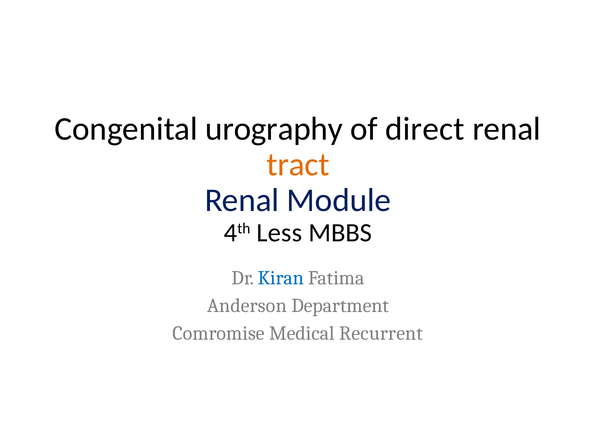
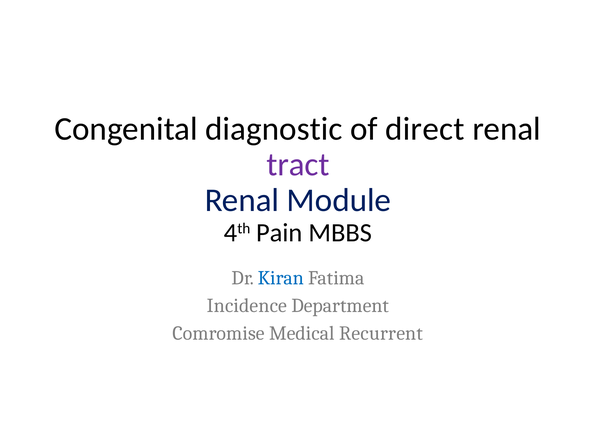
urography: urography -> diagnostic
tract colour: orange -> purple
Less: Less -> Pain
Anderson: Anderson -> Incidence
